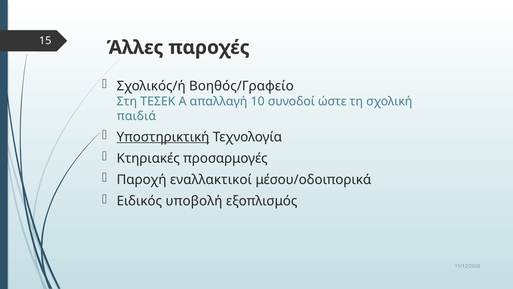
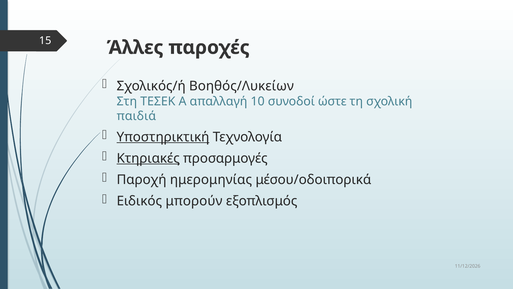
Βοηθός/Γραφείο: Βοηθός/Γραφείο -> Βοηθός/Λυκείων
Κτηριακές underline: none -> present
εναλλακτικοί: εναλλακτικοί -> ημερομηνίας
υποβολή: υποβολή -> μπορούν
